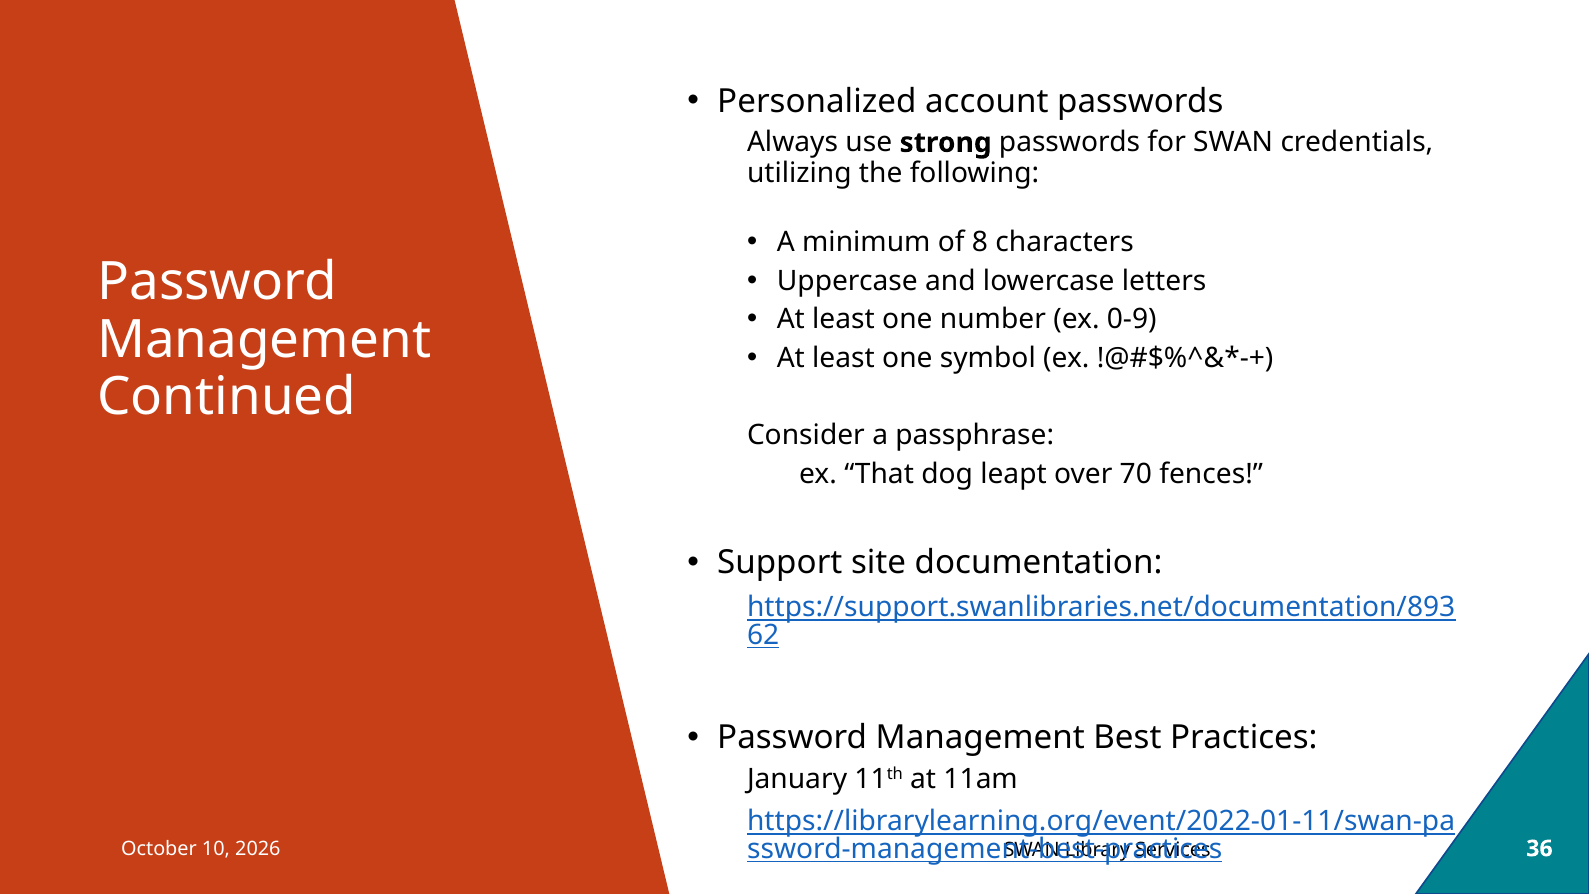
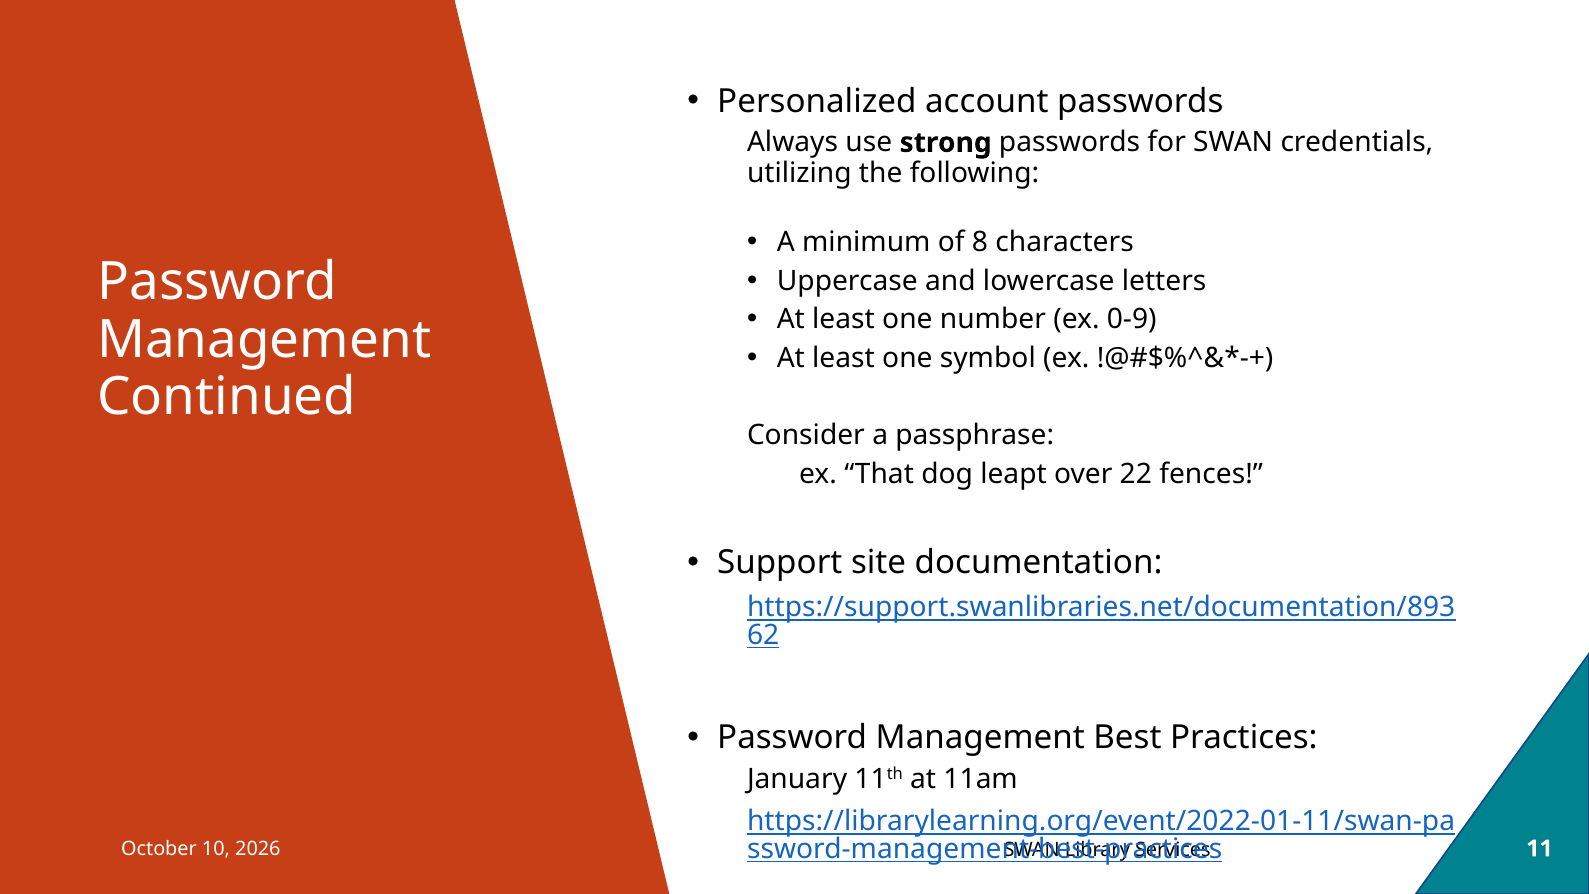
70: 70 -> 22
36: 36 -> 11
